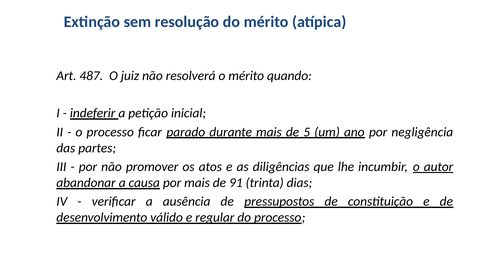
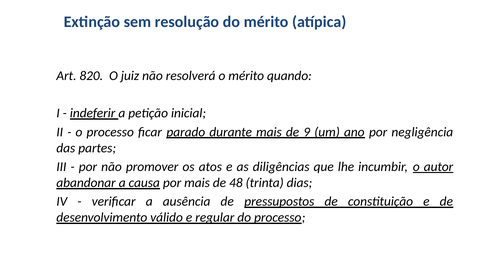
487: 487 -> 820
5: 5 -> 9
91: 91 -> 48
